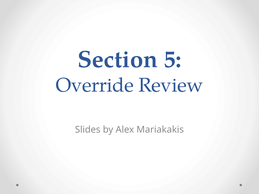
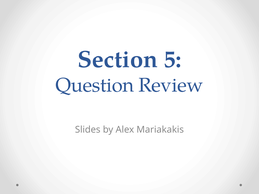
Override: Override -> Question
